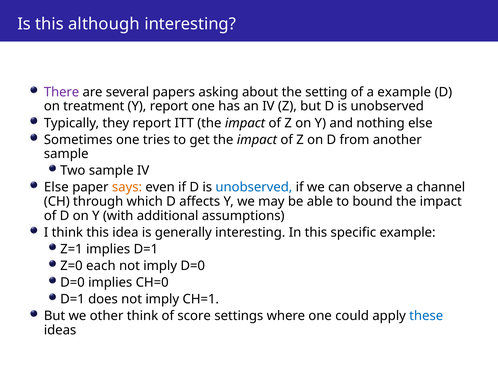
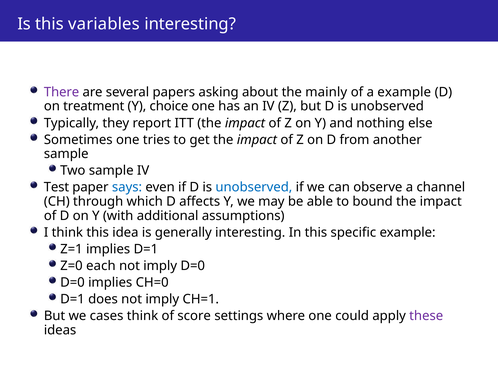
although: although -> variables
setting: setting -> mainly
Y report: report -> choice
Else at (56, 187): Else -> Test
says colour: orange -> blue
other: other -> cases
these colour: blue -> purple
